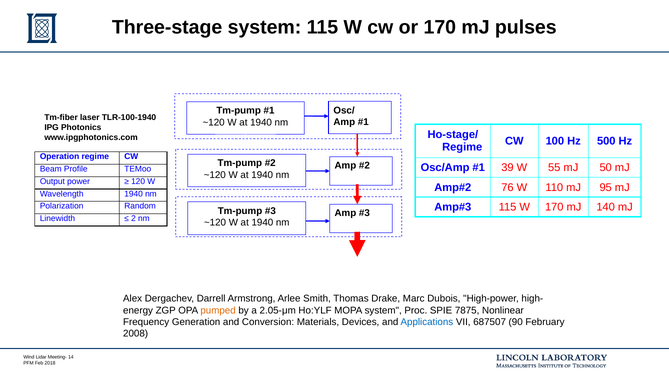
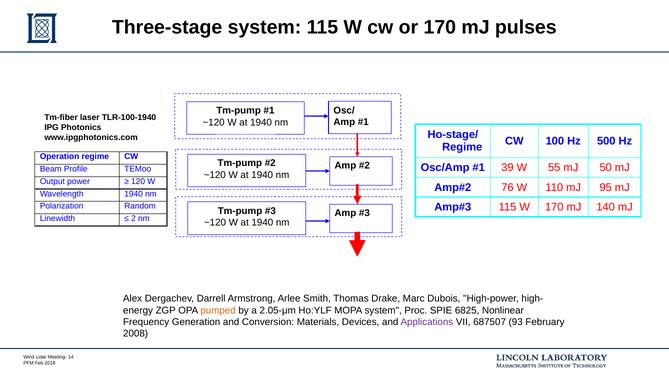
7875: 7875 -> 6825
Applications colour: blue -> purple
90: 90 -> 93
